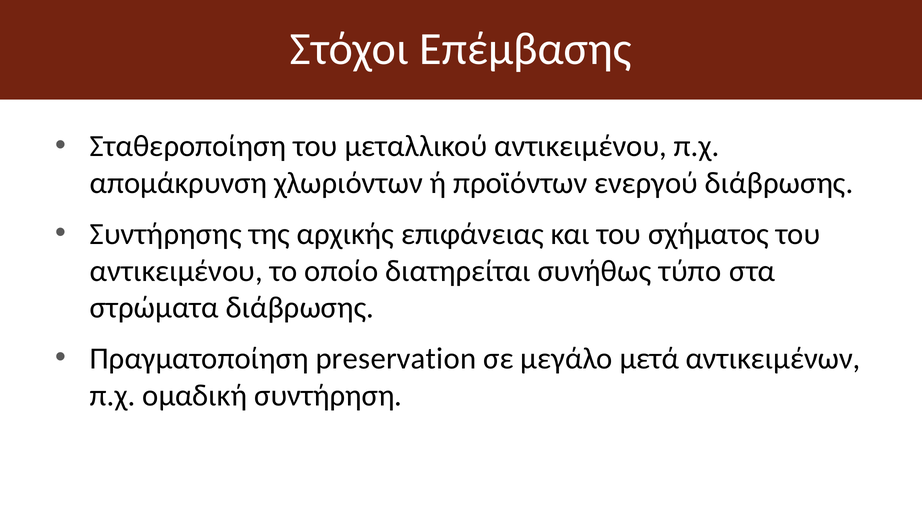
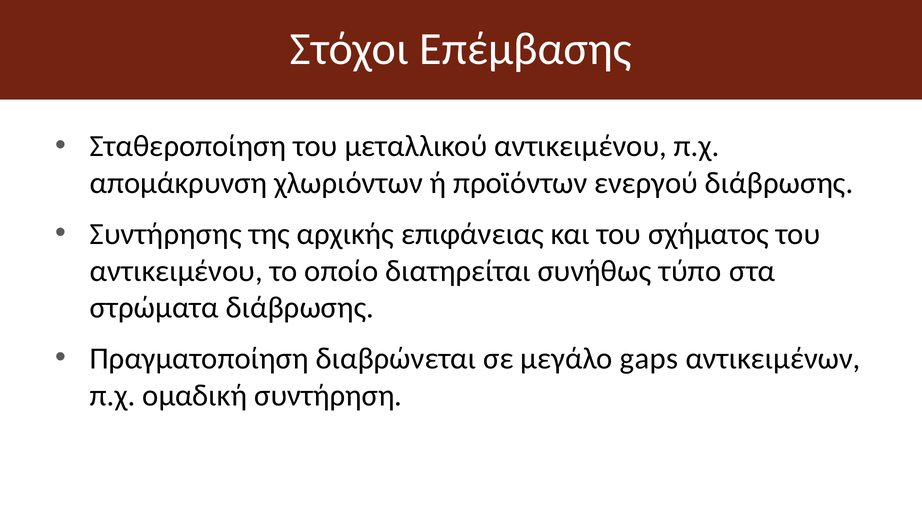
preservation: preservation -> διαβρώνεται
μετά: μετά -> gaps
